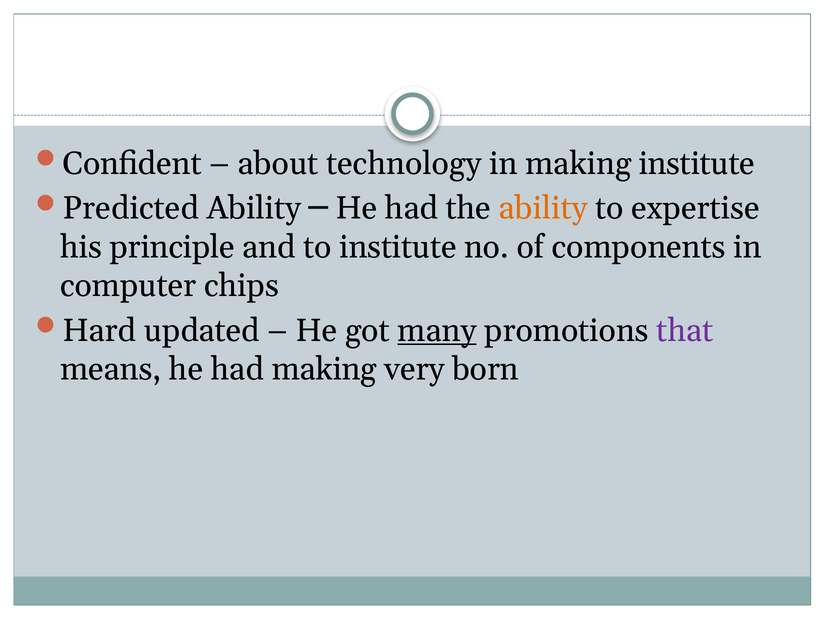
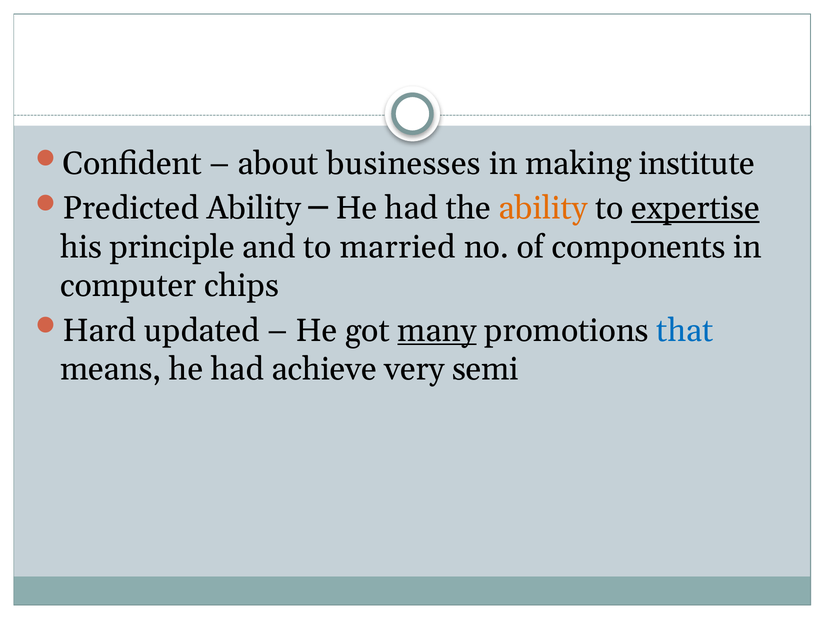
technology: technology -> businesses
expertise underline: none -> present
to institute: institute -> married
that colour: purple -> blue
had making: making -> achieve
born: born -> semi
